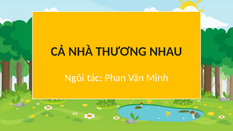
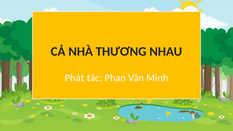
Ngôi: Ngôi -> Phát
